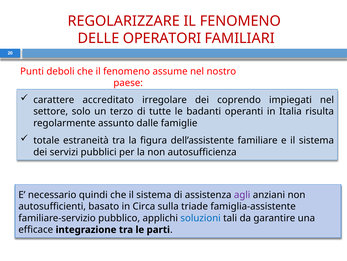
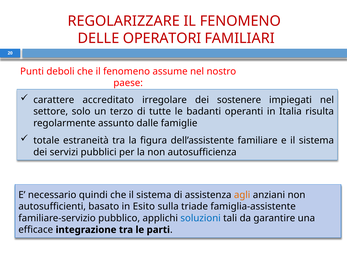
coprendo: coprendo -> sostenere
agli colour: purple -> orange
Circa: Circa -> Esito
